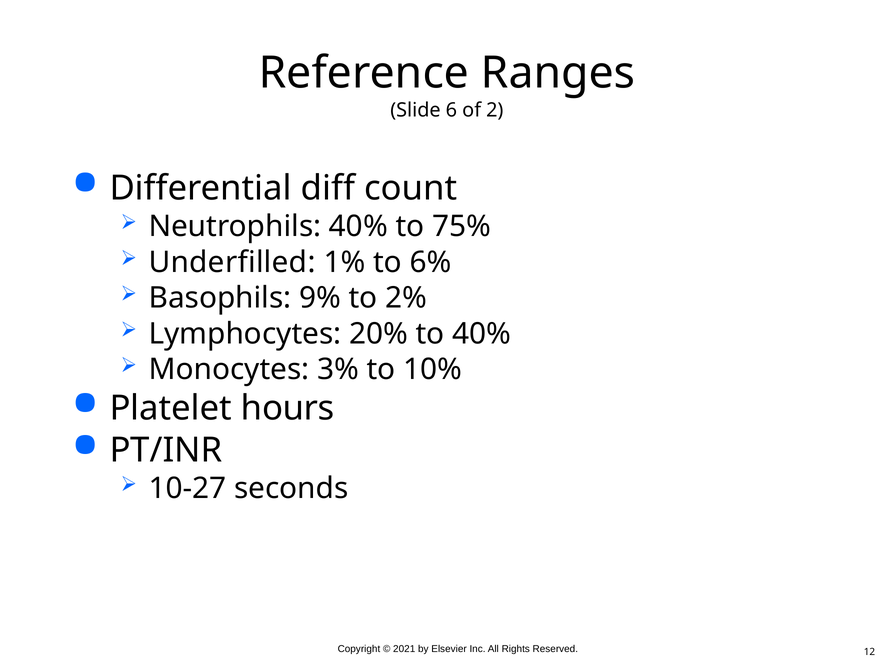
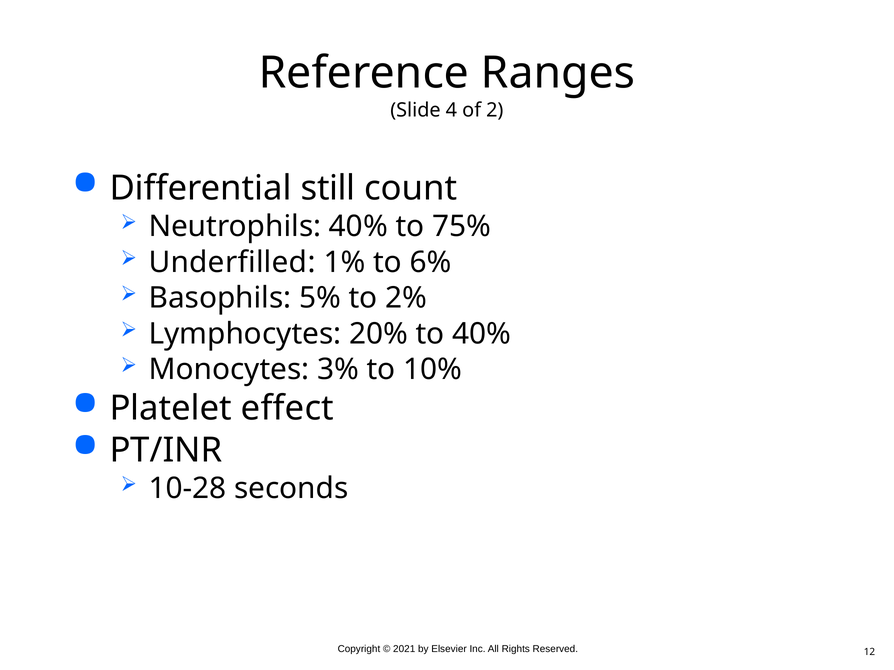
6: 6 -> 4
diff: diff -> still
9%: 9% -> 5%
hours: hours -> effect
10-27: 10-27 -> 10-28
